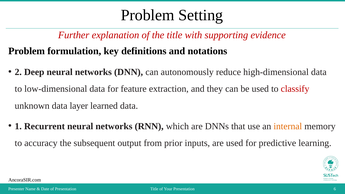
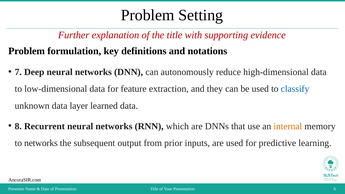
2: 2 -> 7
classify colour: red -> blue
1: 1 -> 8
to accuracy: accuracy -> networks
